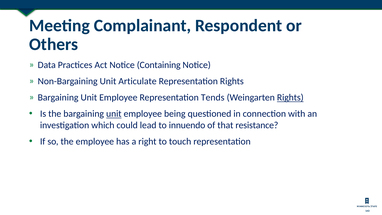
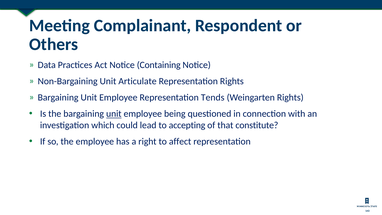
Rights at (290, 98) underline: present -> none
innuendo: innuendo -> accepting
resistance: resistance -> constitute
touch: touch -> affect
